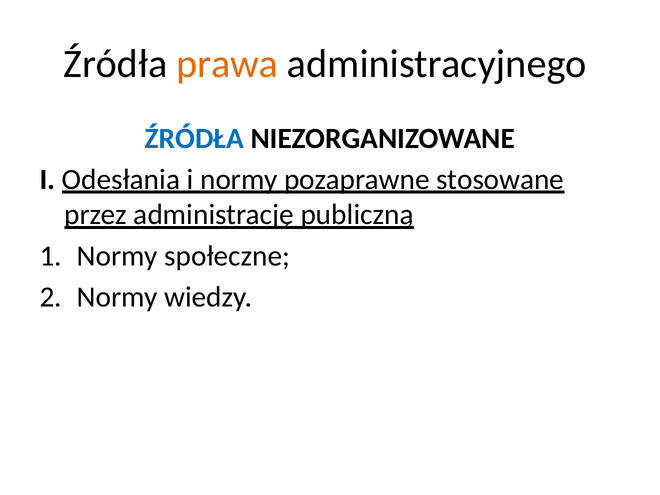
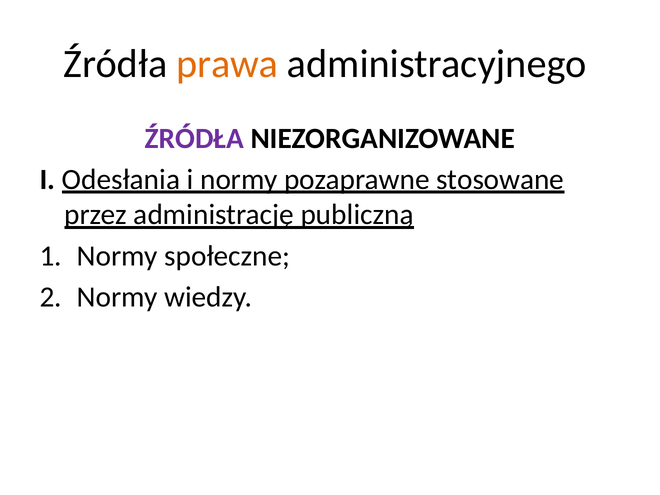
ŹRÓDŁA at (194, 138) colour: blue -> purple
